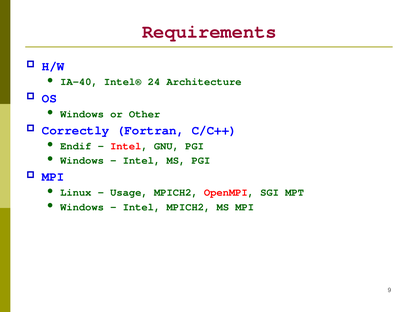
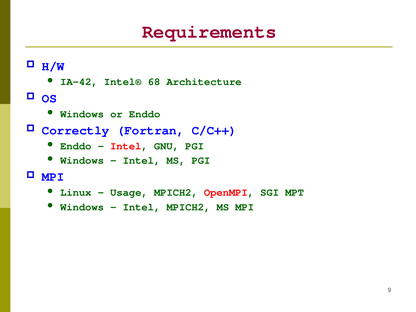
IA-40: IA-40 -> IA-42
24: 24 -> 68
or Other: Other -> Enddo
Endif at (76, 146): Endif -> Enddo
